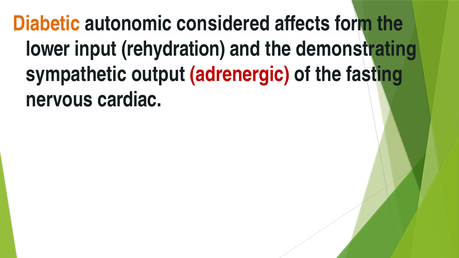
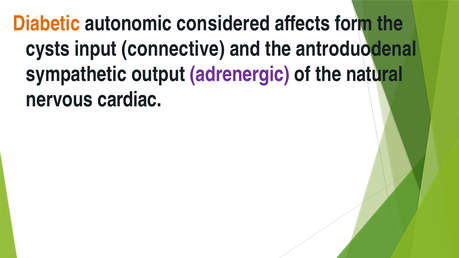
lower: lower -> cysts
rehydration: rehydration -> connective
demonstrating: demonstrating -> antroduodenal
adrenergic colour: red -> purple
fasting: fasting -> natural
